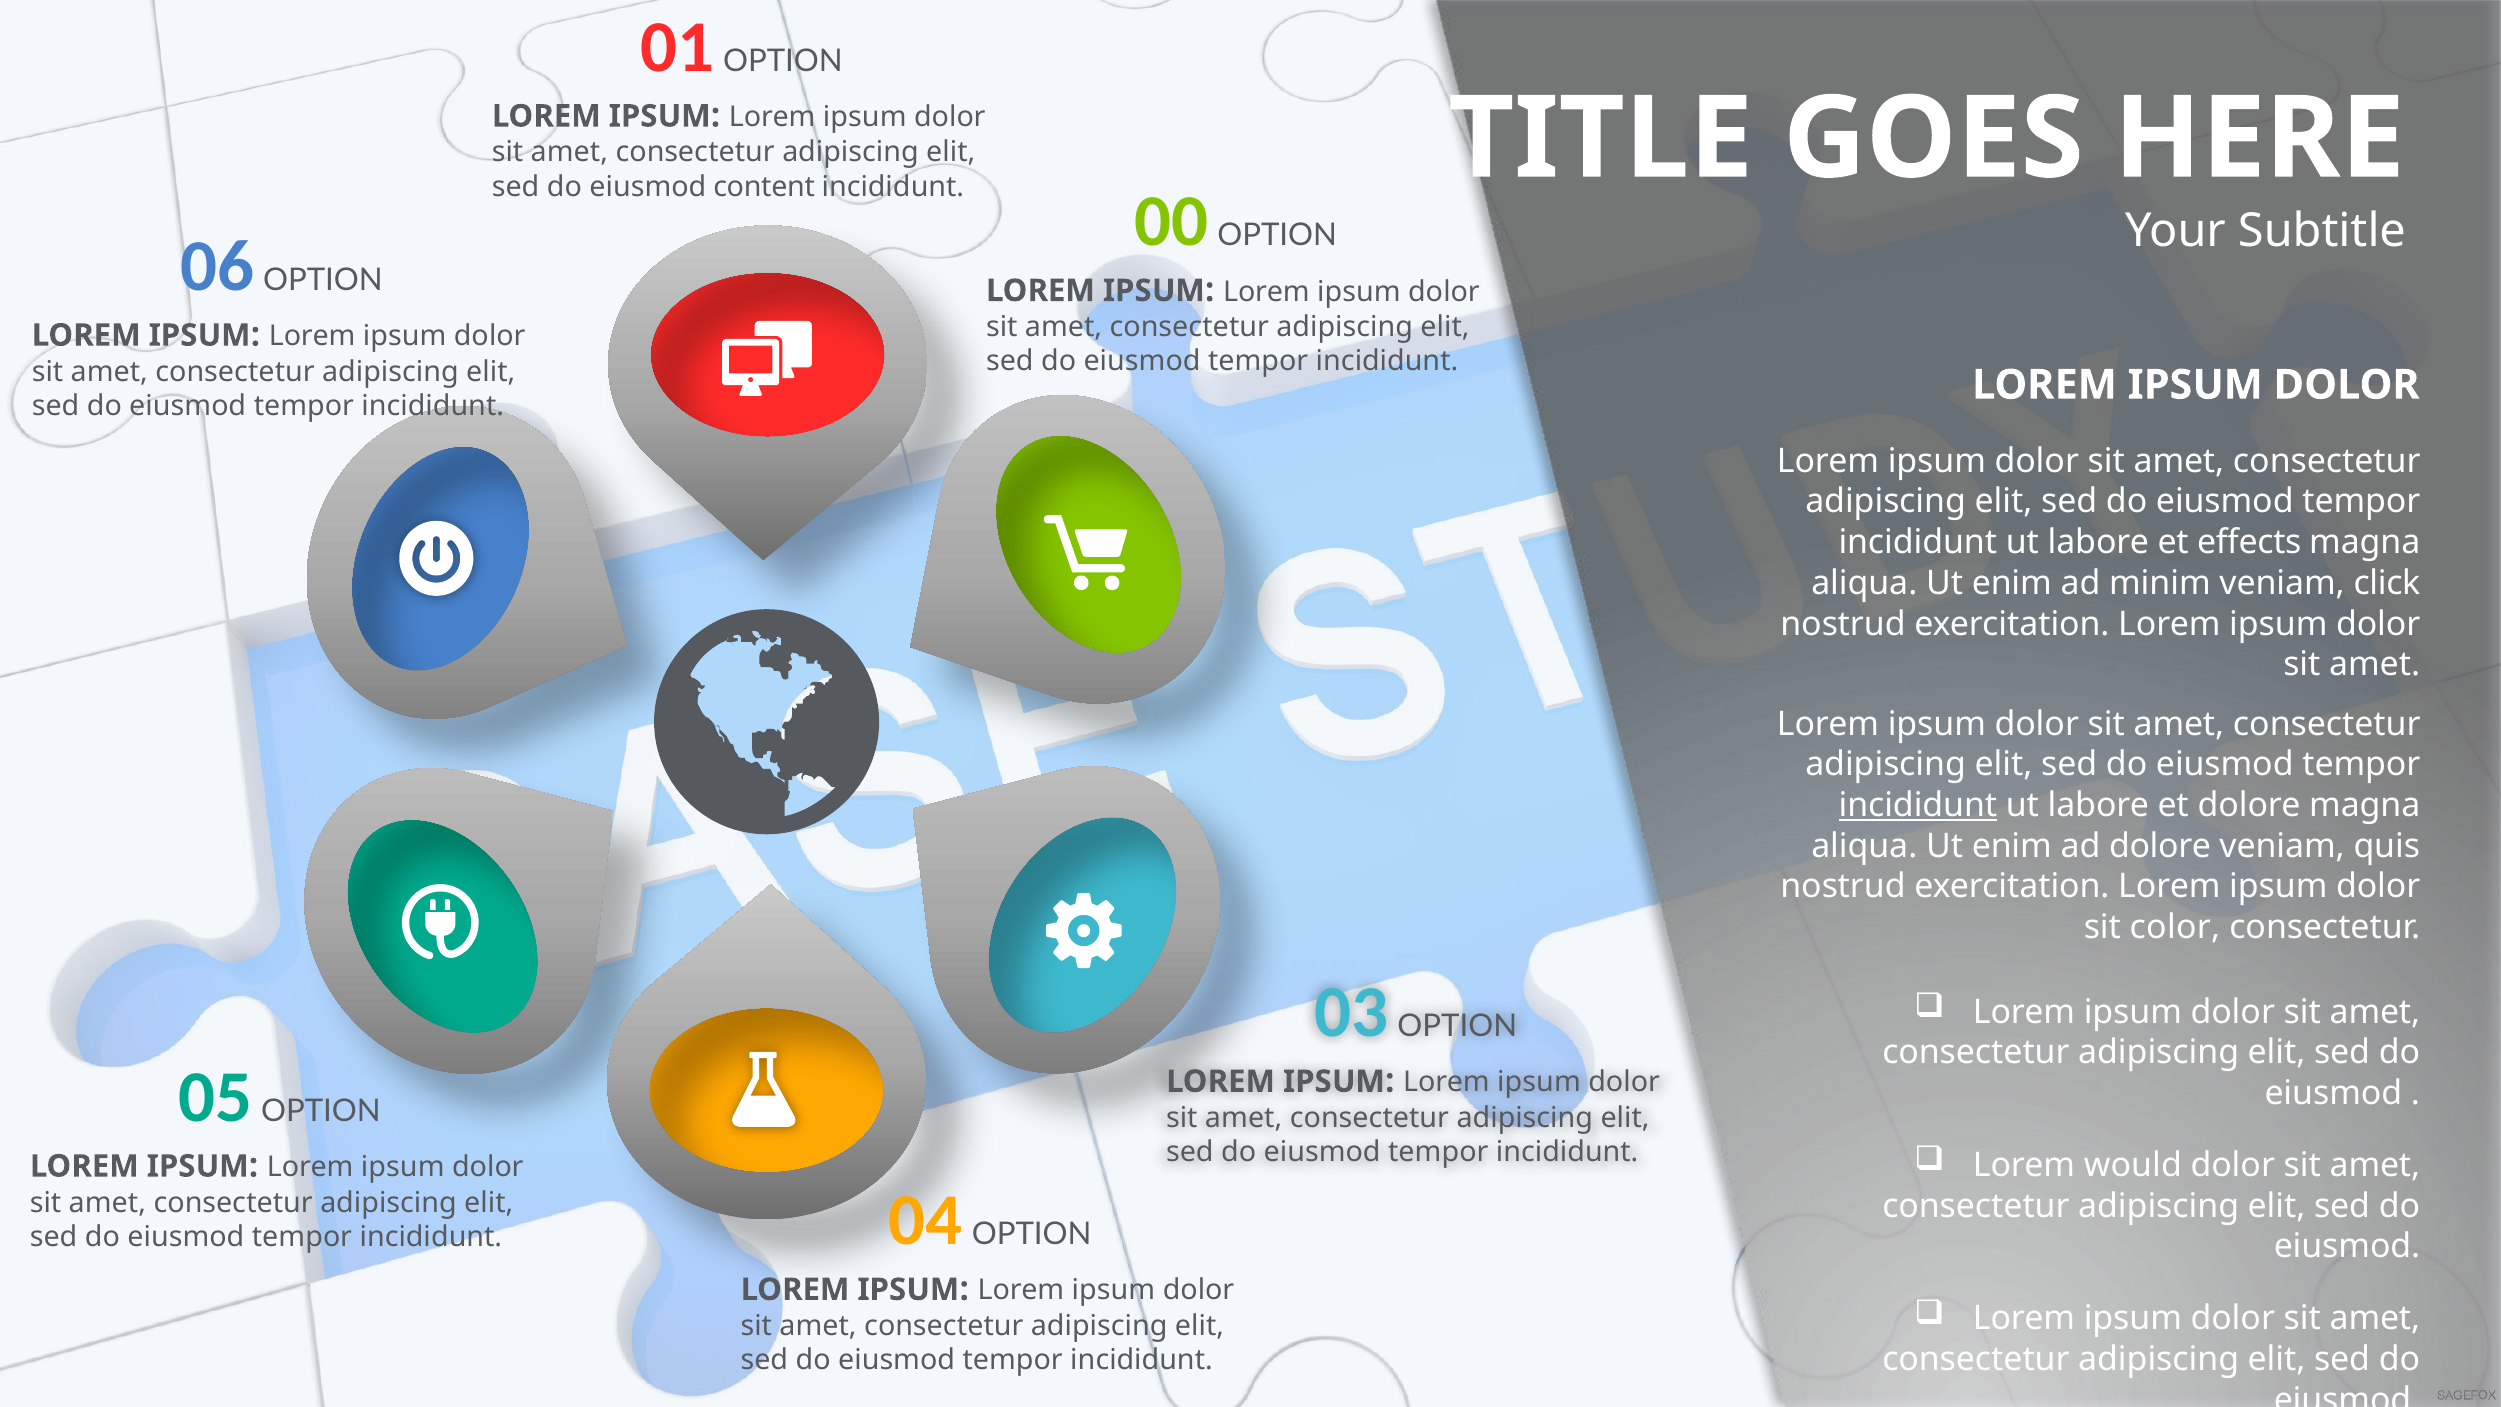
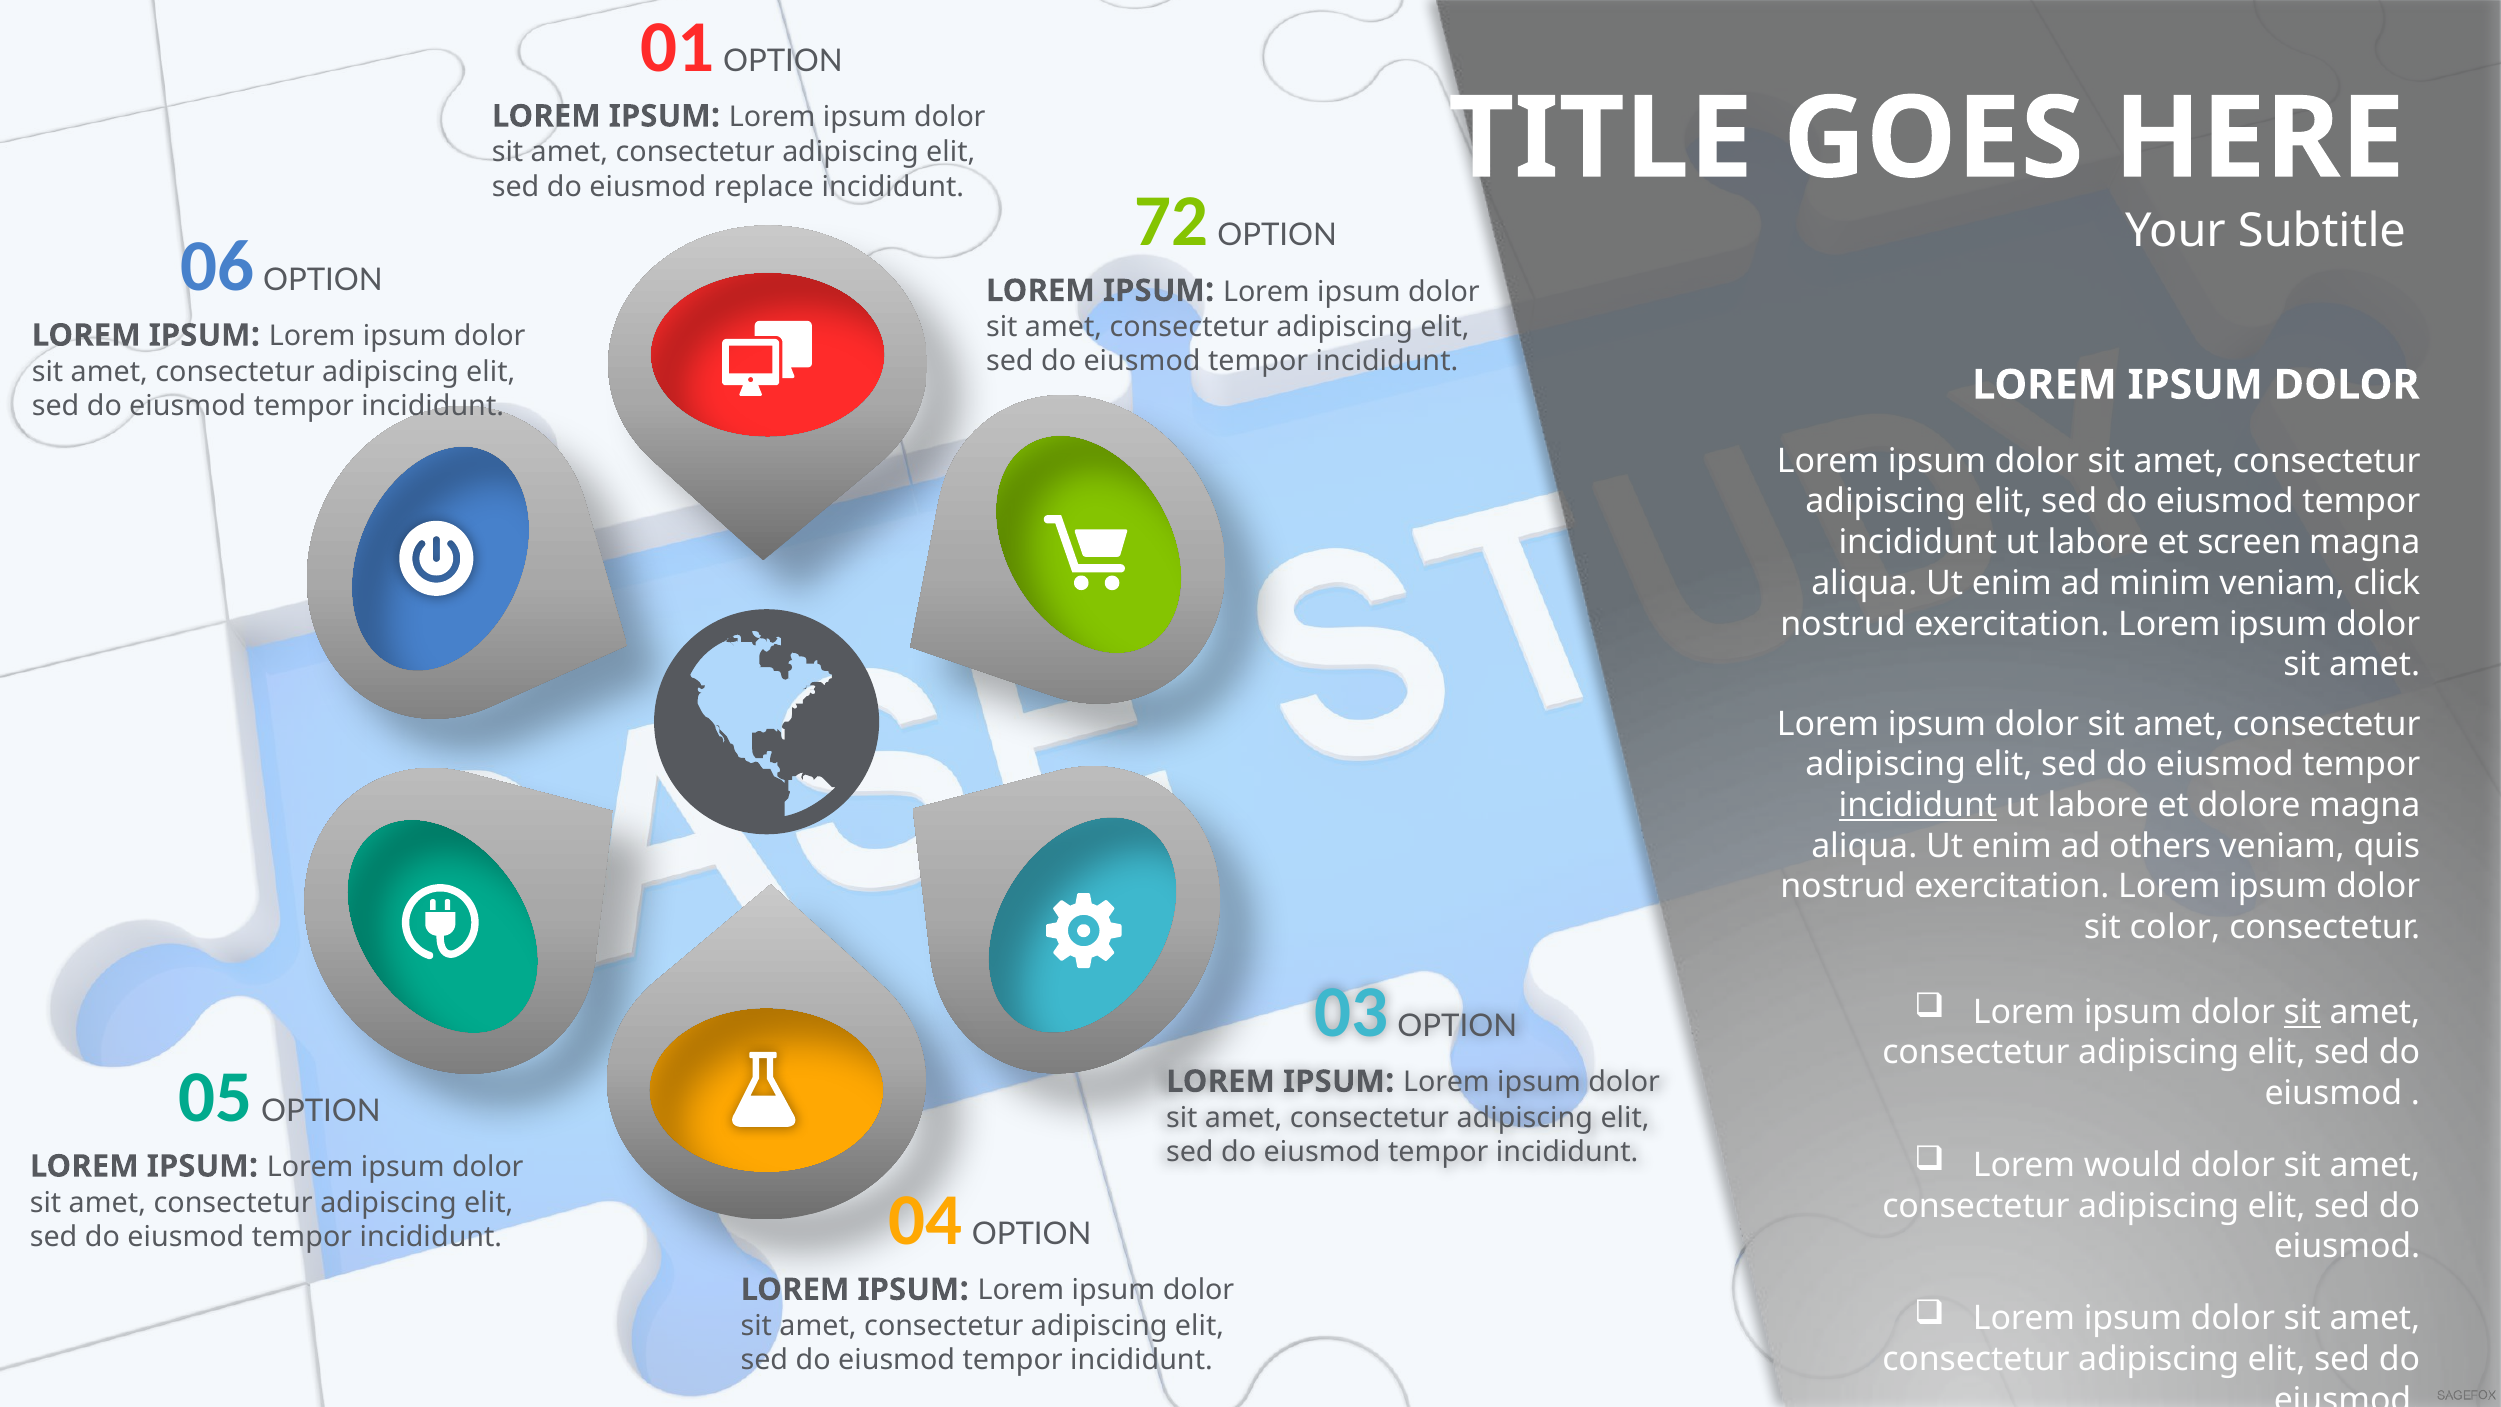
content: content -> replace
00: 00 -> 72
effects: effects -> screen
ad dolore: dolore -> others
sit at (2302, 1012) underline: none -> present
